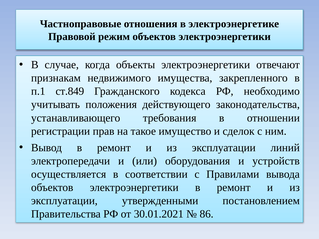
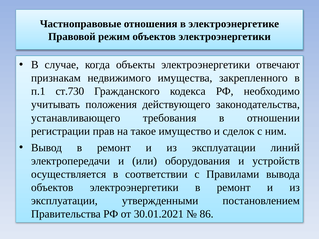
ст.849: ст.849 -> ст.730
